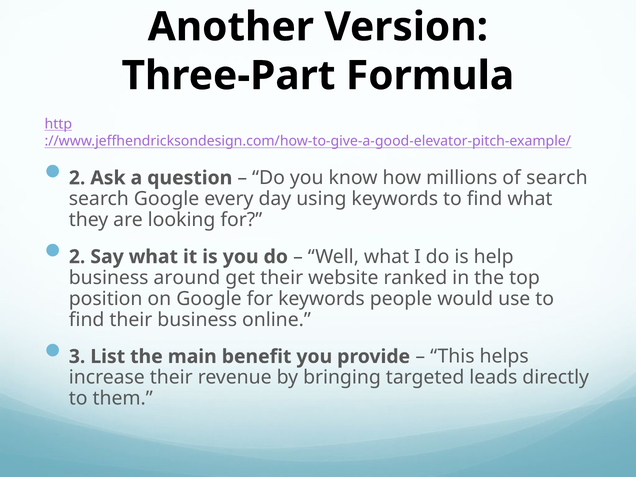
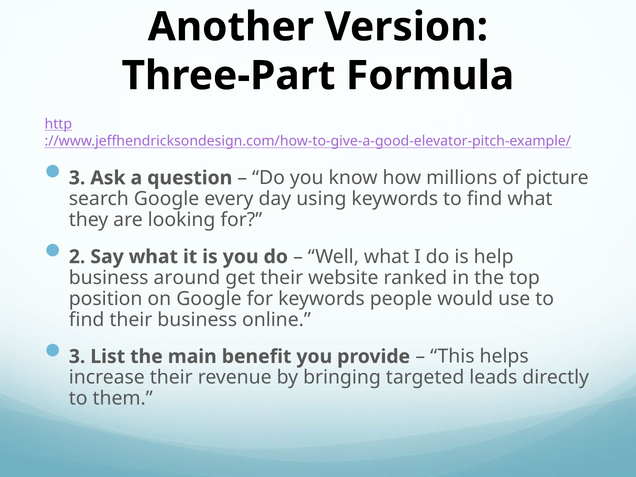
2 at (77, 178): 2 -> 3
of search: search -> picture
